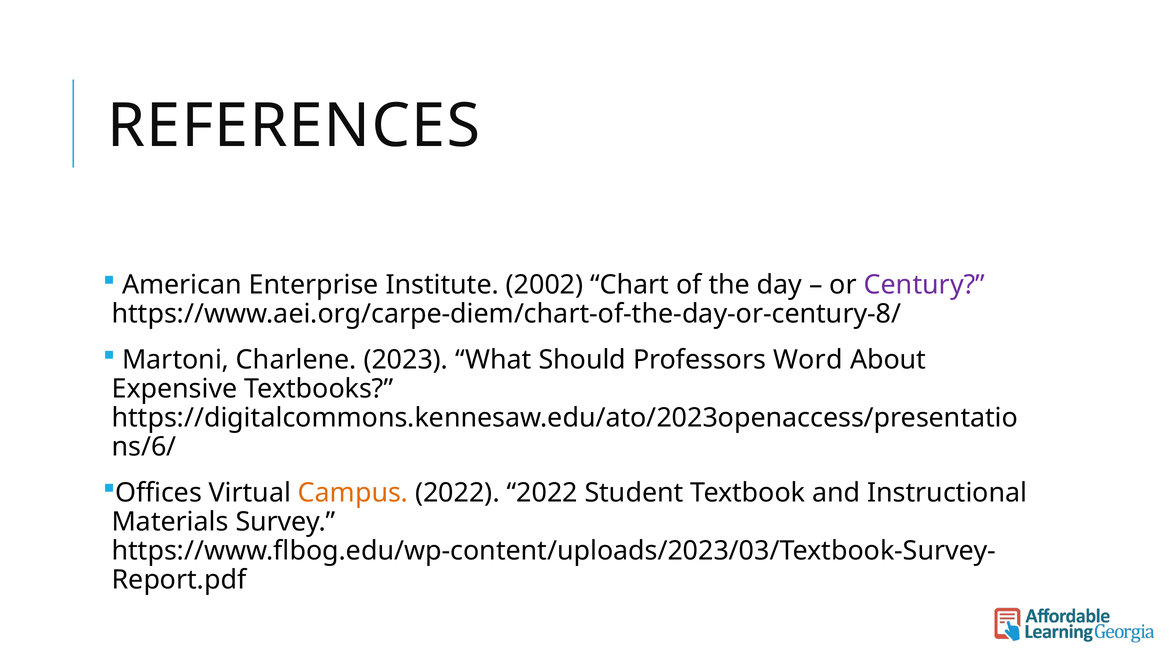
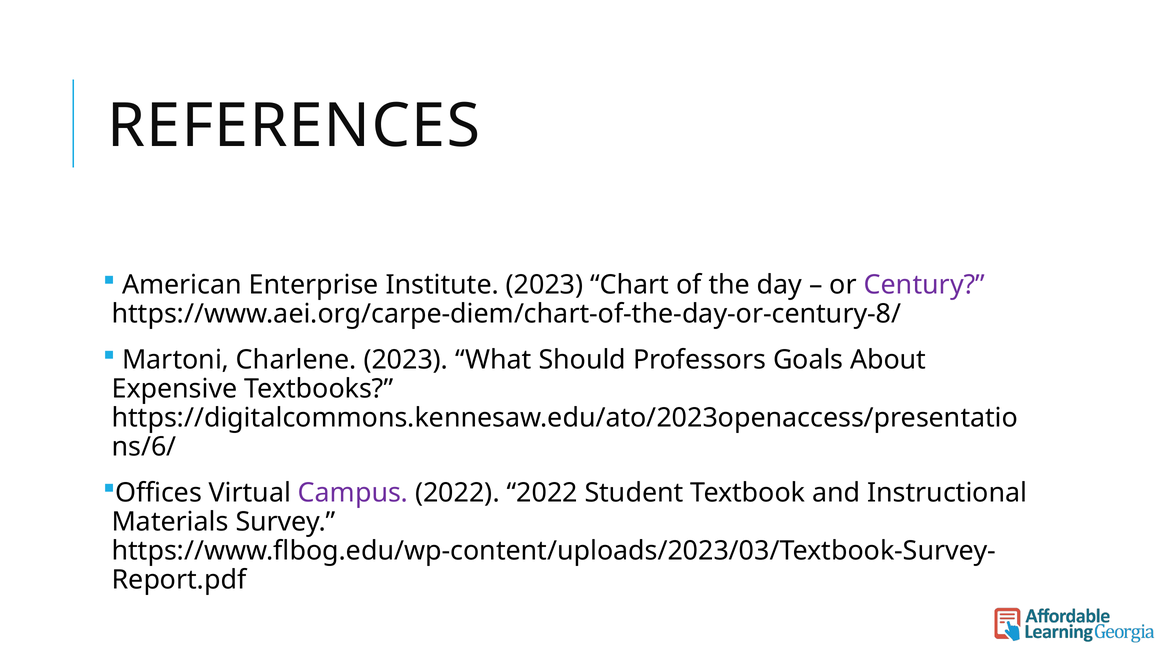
Institute 2002: 2002 -> 2023
Word: Word -> Goals
Campus colour: orange -> purple
